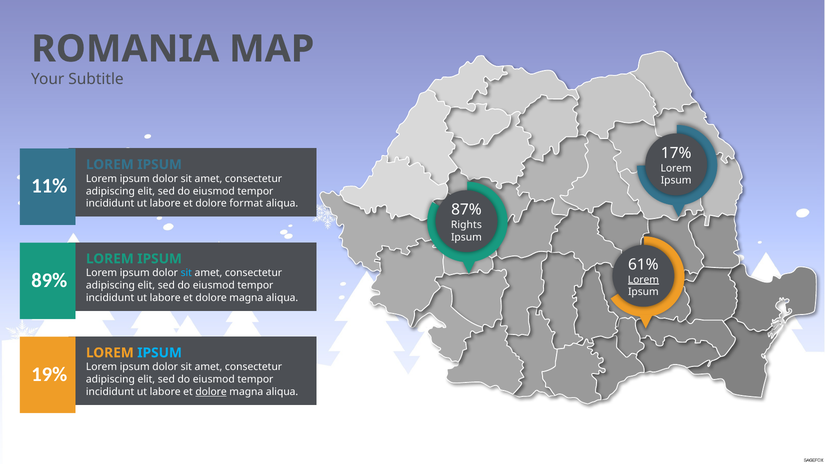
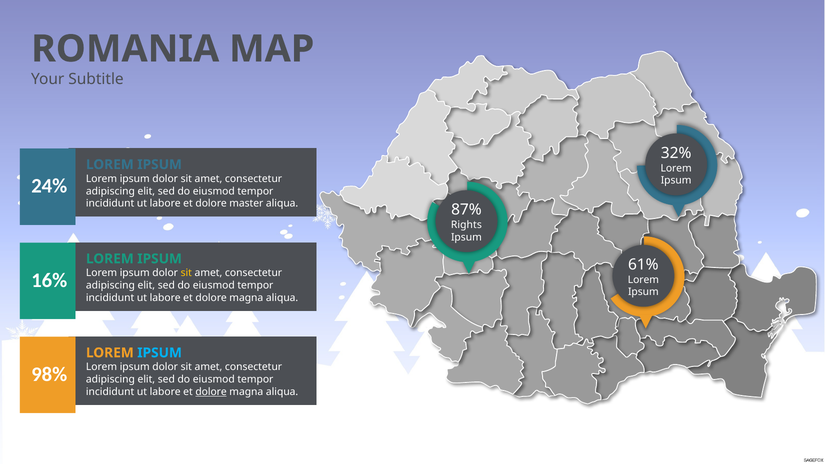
17%: 17% -> 32%
11%: 11% -> 24%
format: format -> master
sit at (186, 273) colour: light blue -> yellow
89%: 89% -> 16%
Lorem at (643, 280) underline: present -> none
19%: 19% -> 98%
